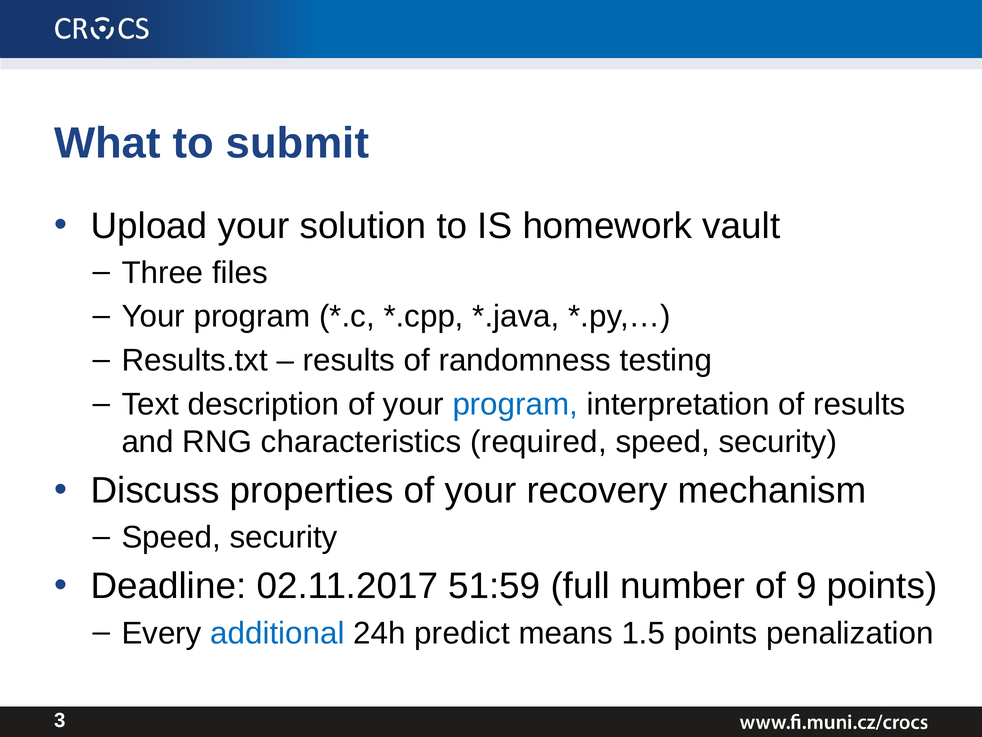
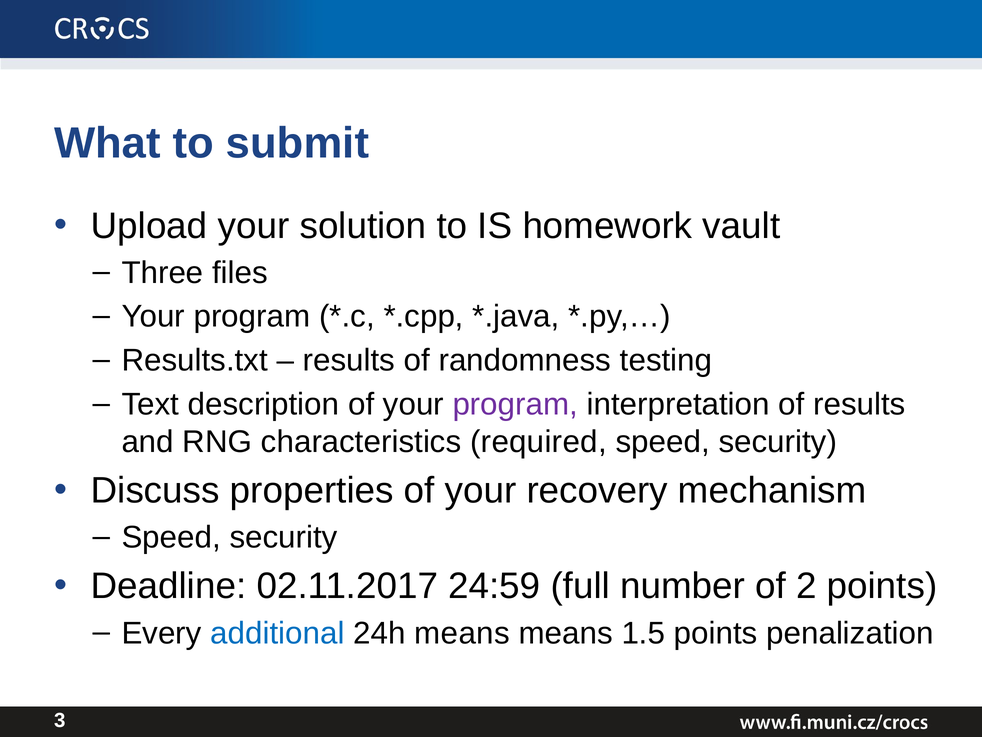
program at (515, 404) colour: blue -> purple
51:59: 51:59 -> 24:59
9: 9 -> 2
24h predict: predict -> means
